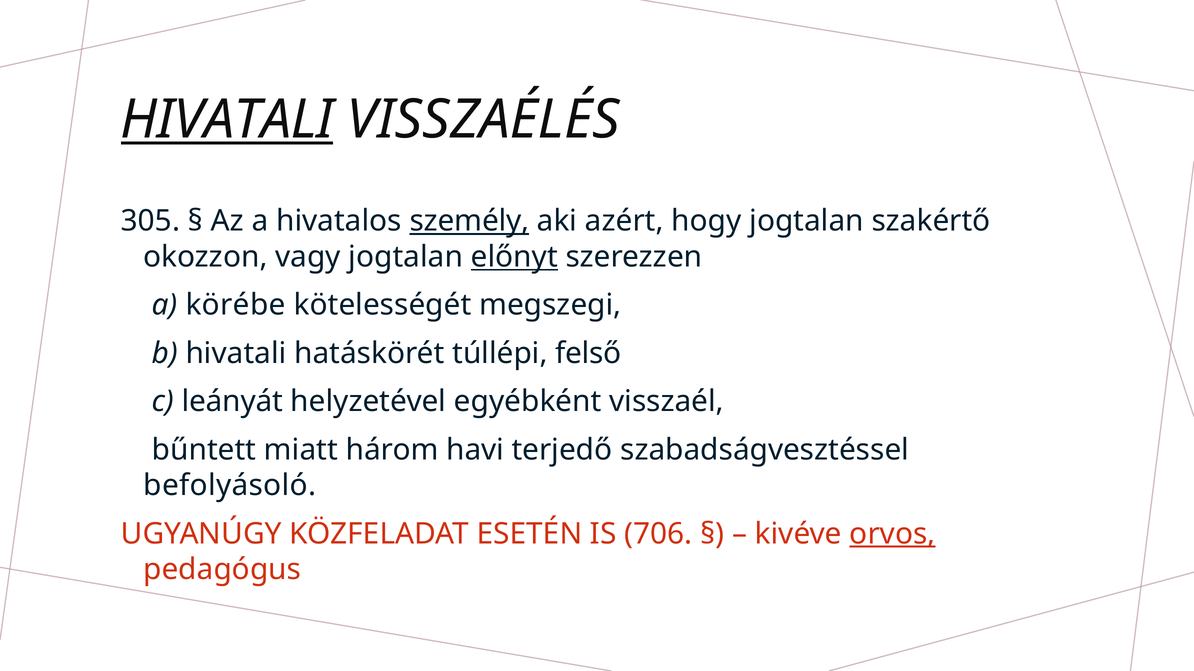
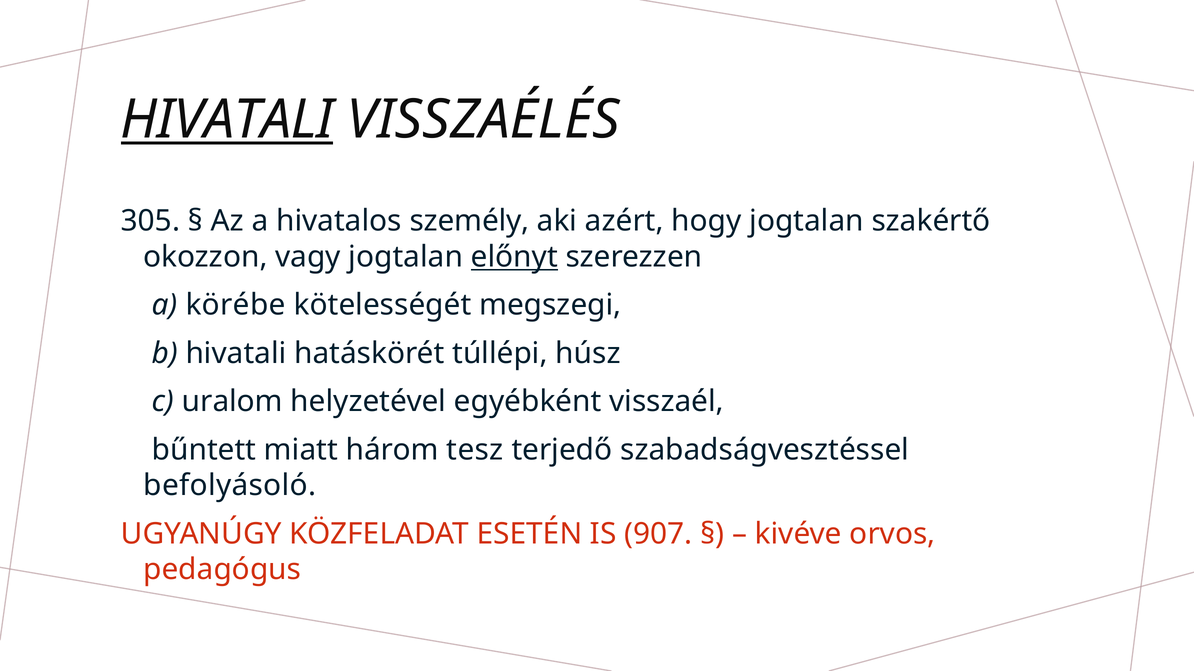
személy underline: present -> none
felső: felső -> húsz
leányát: leányát -> uralom
havi: havi -> tesz
706: 706 -> 907
orvos underline: present -> none
